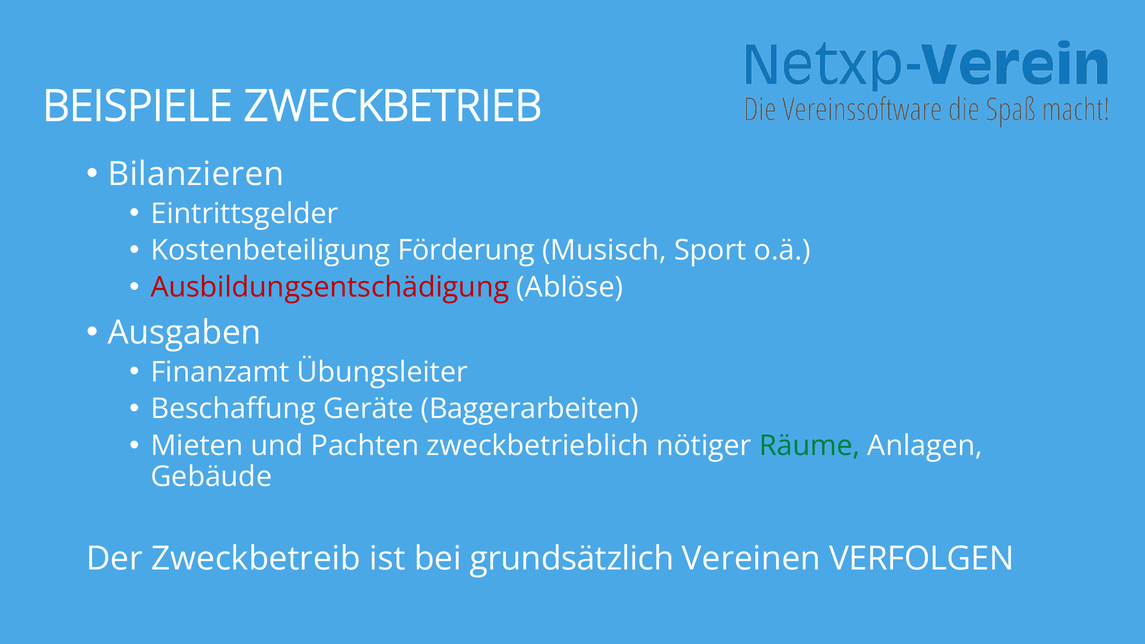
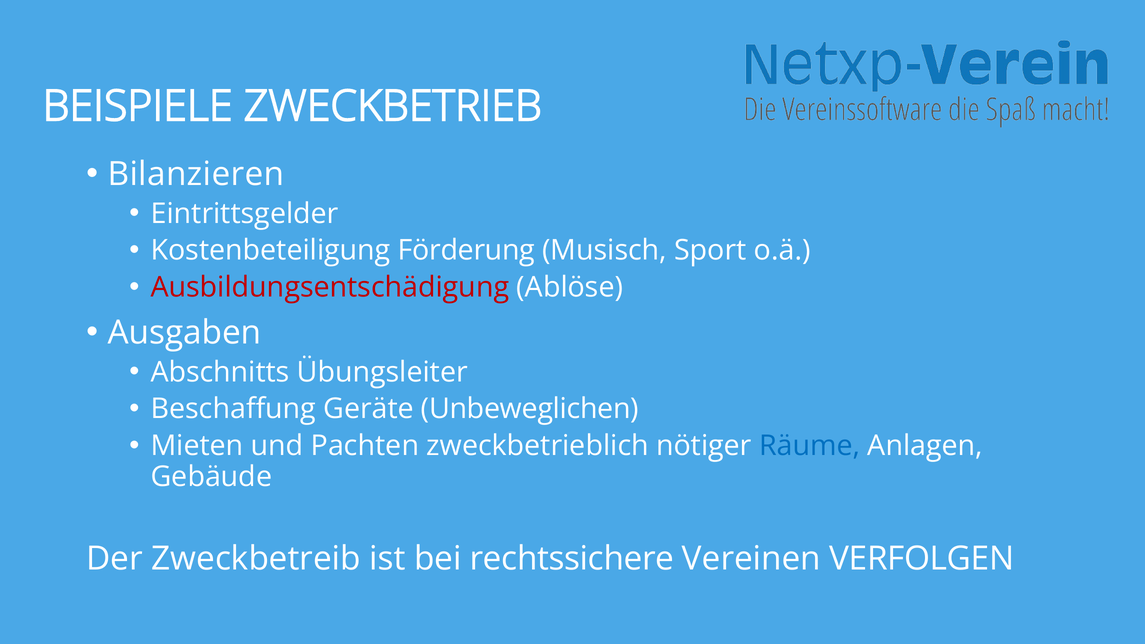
Finanzamt: Finanzamt -> Abschnitts
Baggerarbeiten: Baggerarbeiten -> Unbeweglichen
Räume colour: green -> blue
grundsätzlich: grundsätzlich -> rechtssichere
